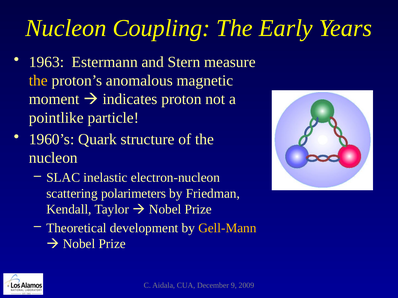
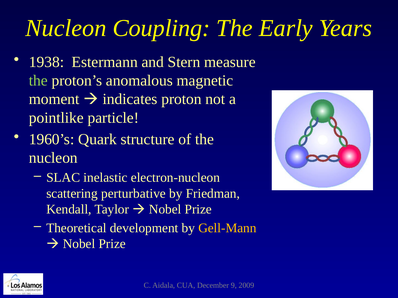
1963: 1963 -> 1938
the at (38, 81) colour: yellow -> light green
polarimeters: polarimeters -> perturbative
